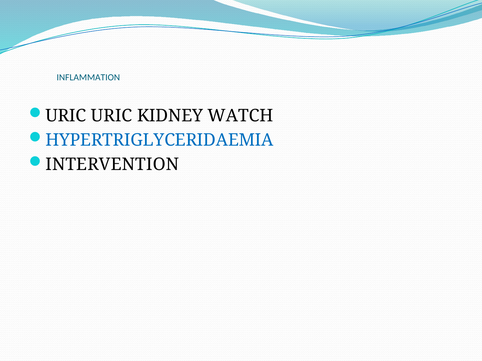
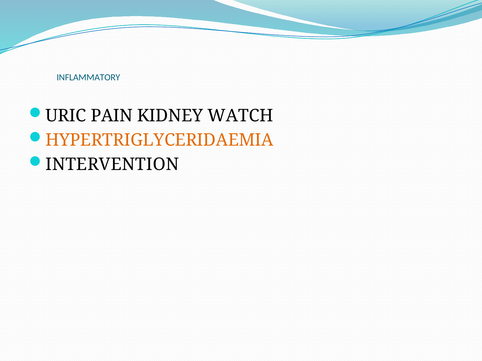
INFLAMMATION: INFLAMMATION -> INFLAMMATORY
URIC URIC: URIC -> PAIN
HYPERTRIGLYCERIDAEMIA colour: blue -> orange
